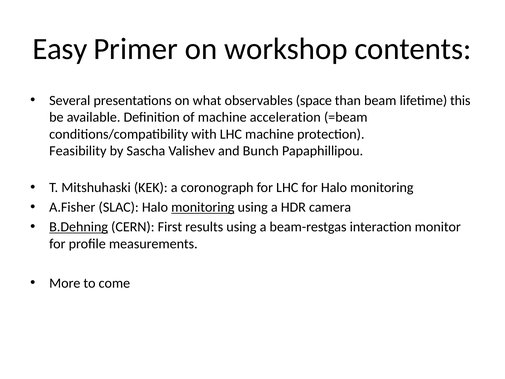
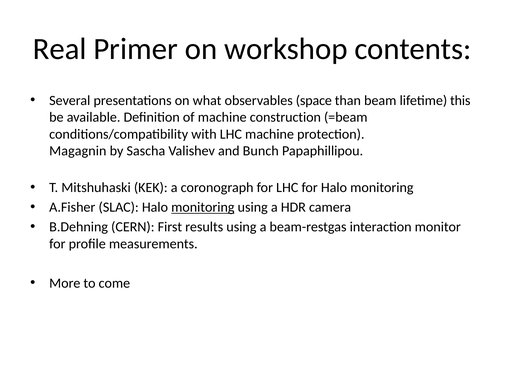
Easy: Easy -> Real
acceleration: acceleration -> construction
Feasibility: Feasibility -> Magagnin
B.Dehning underline: present -> none
